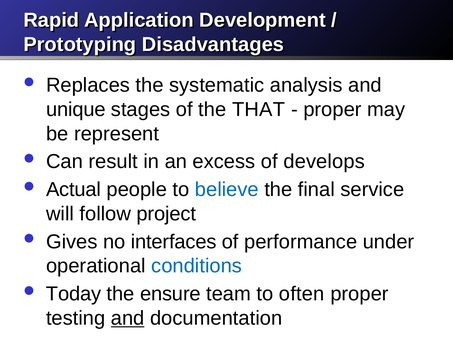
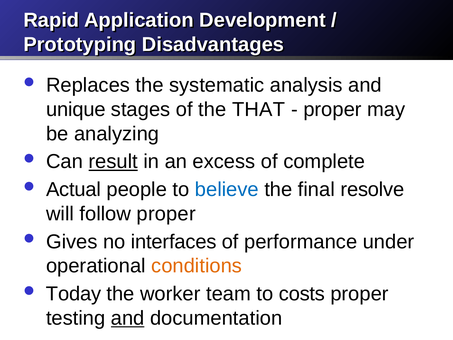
represent: represent -> analyzing
result underline: none -> present
develops: develops -> complete
service: service -> resolve
follow project: project -> proper
conditions colour: blue -> orange
ensure: ensure -> worker
often: often -> costs
